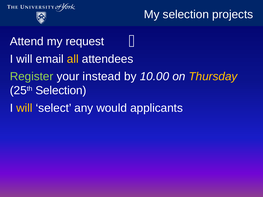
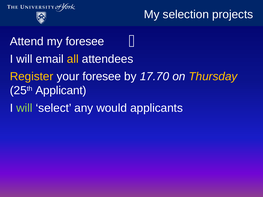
my request: request -> foresee
Register colour: light green -> yellow
your instead: instead -> foresee
10.00: 10.00 -> 17.70
25th Selection: Selection -> Applicant
will at (24, 108) colour: yellow -> light green
